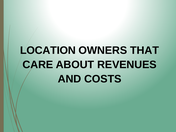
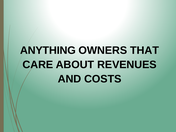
LOCATION: LOCATION -> ANYTHING
